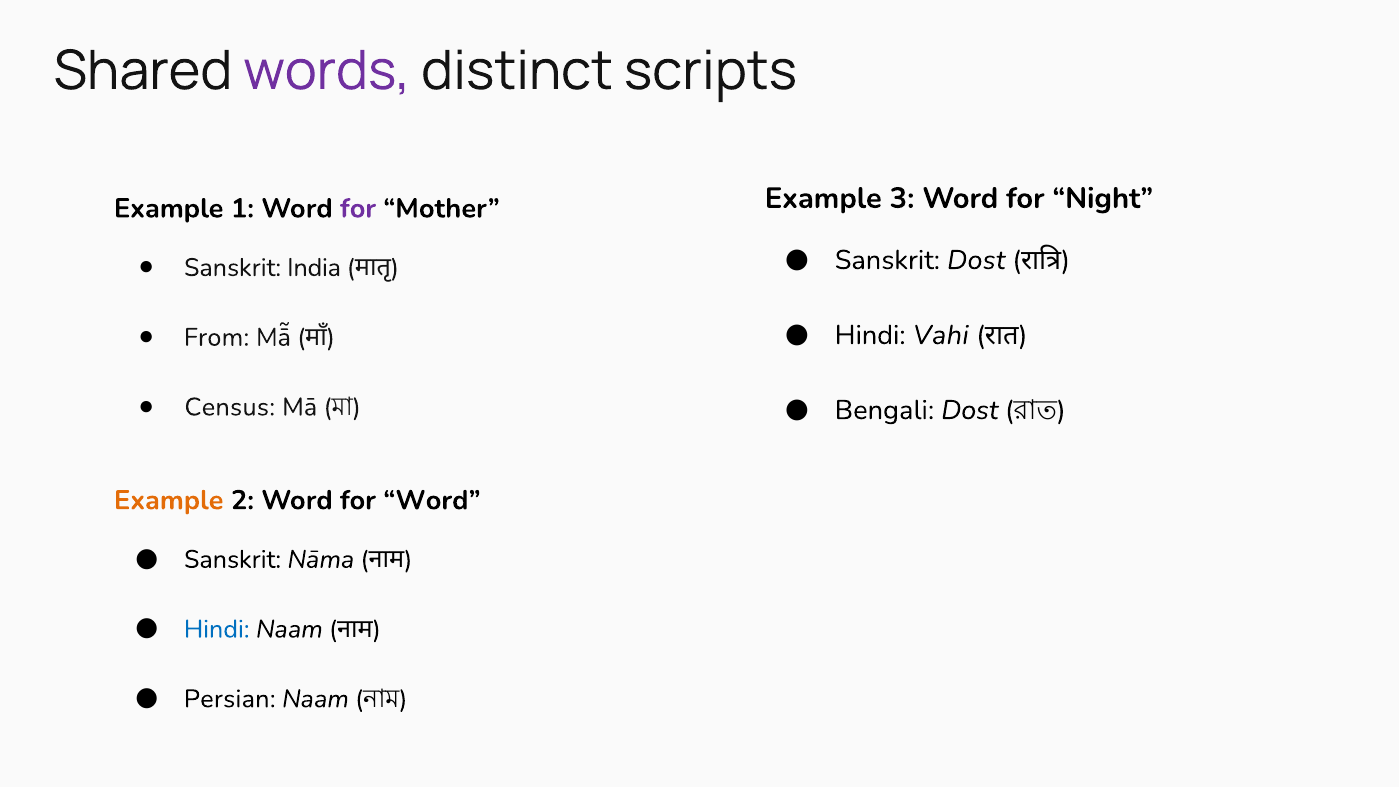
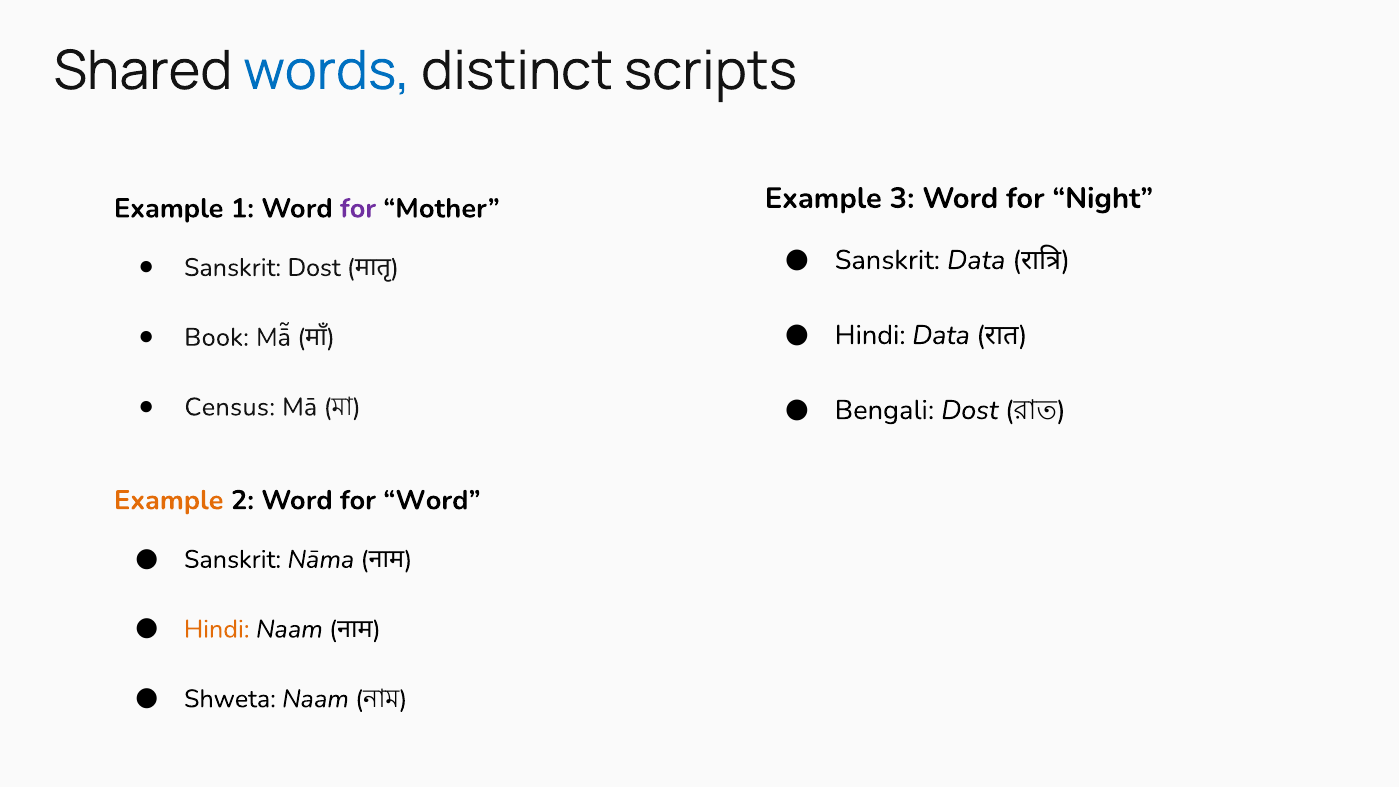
words colour: purple -> blue
Sanskrit Dost: Dost -> Data
Sanskrit India: India -> Dost
Hindi Vahi: Vahi -> Data
From: From -> Book
Hindi at (217, 629) colour: blue -> orange
Persian: Persian -> Shweta
